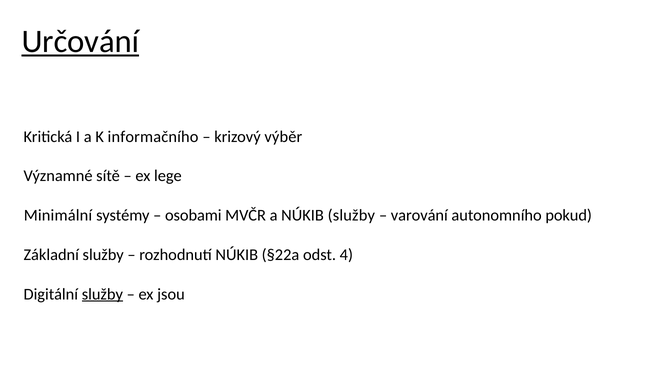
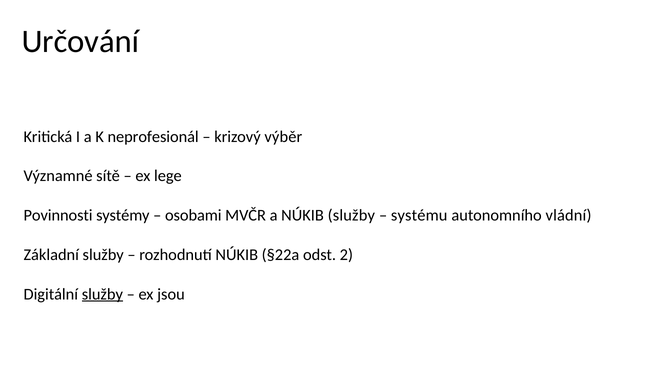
Určování underline: present -> none
informačního: informačního -> neprofesionál
Minimální: Minimální -> Povinnosti
varování: varování -> systému
pokud: pokud -> vládní
4: 4 -> 2
